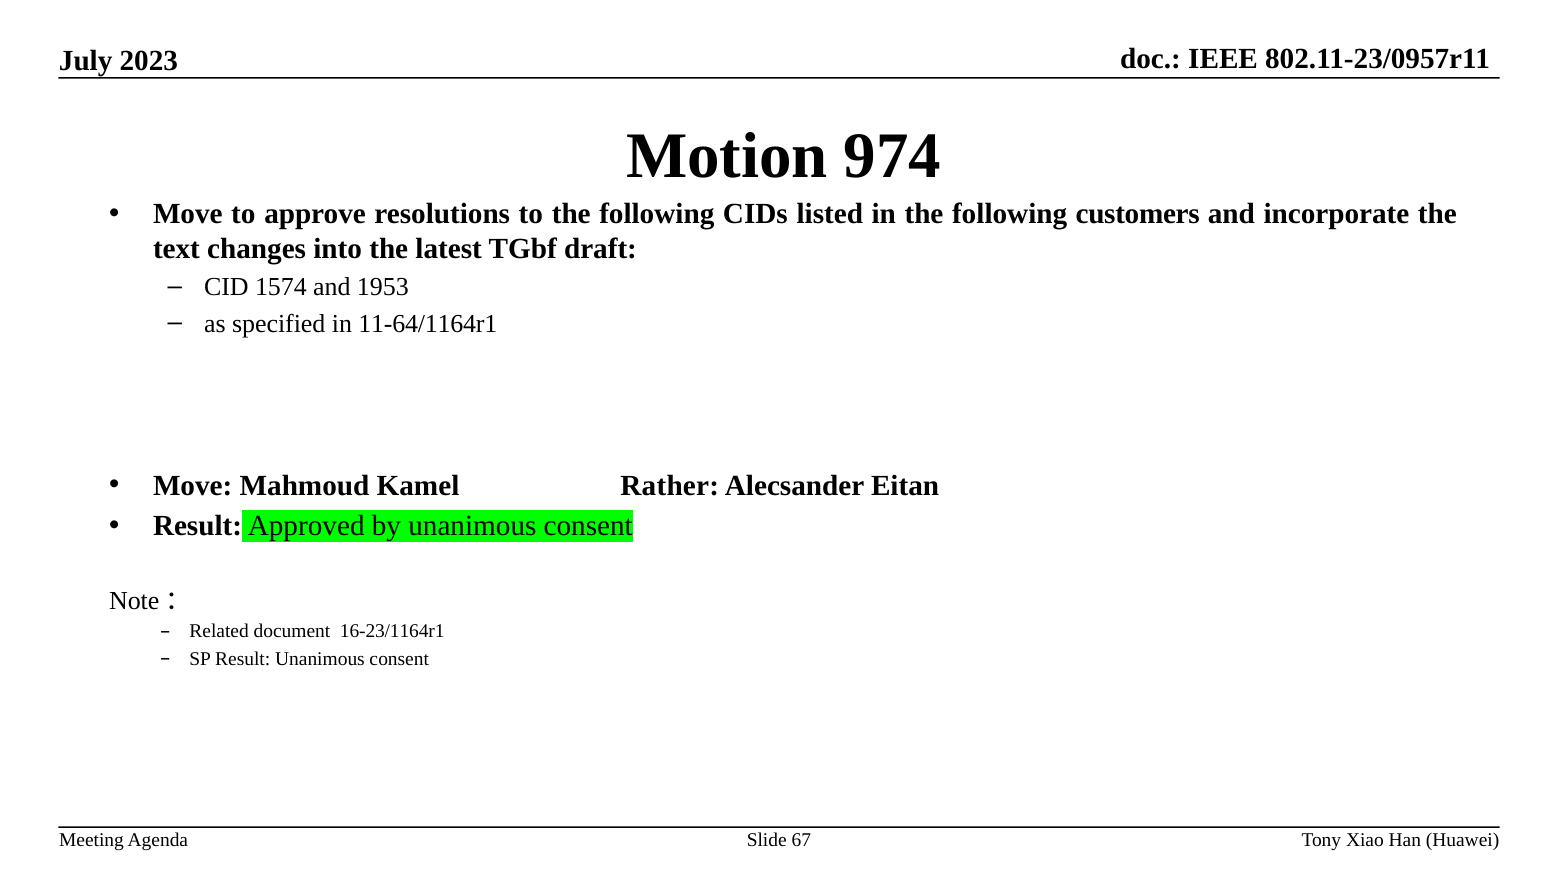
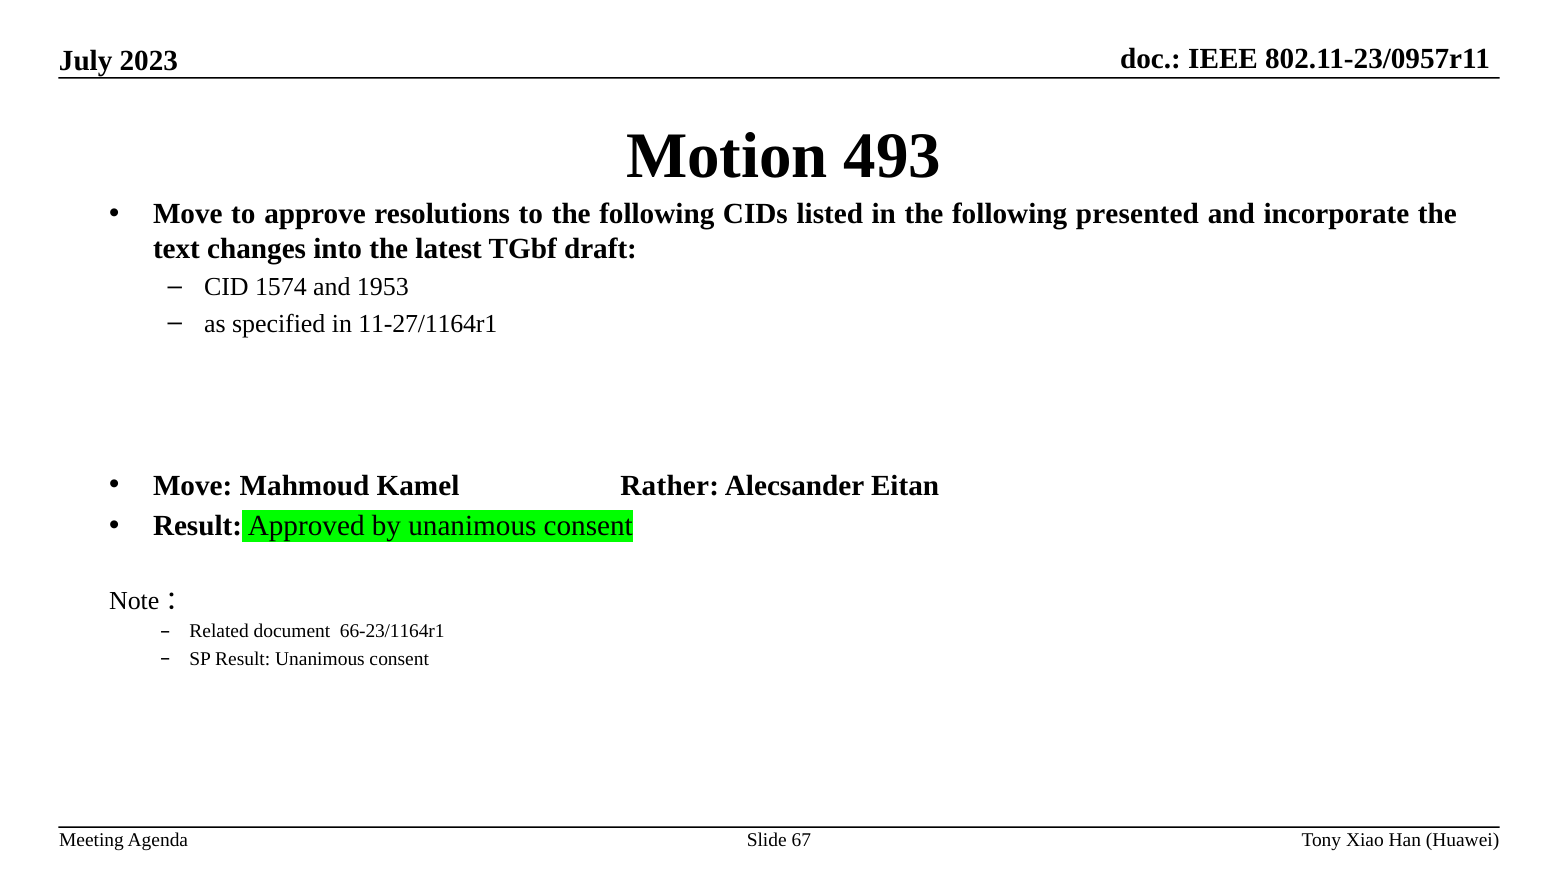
974: 974 -> 493
customers: customers -> presented
11-64/1164r1: 11-64/1164r1 -> 11-27/1164r1
16-23/1164r1: 16-23/1164r1 -> 66-23/1164r1
